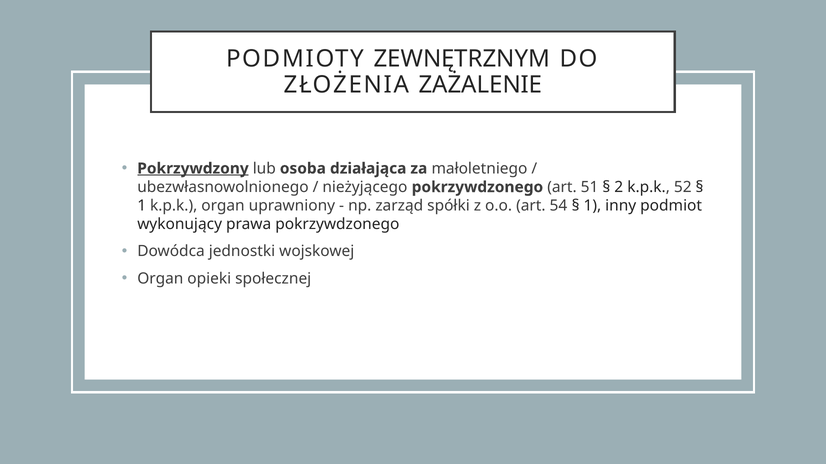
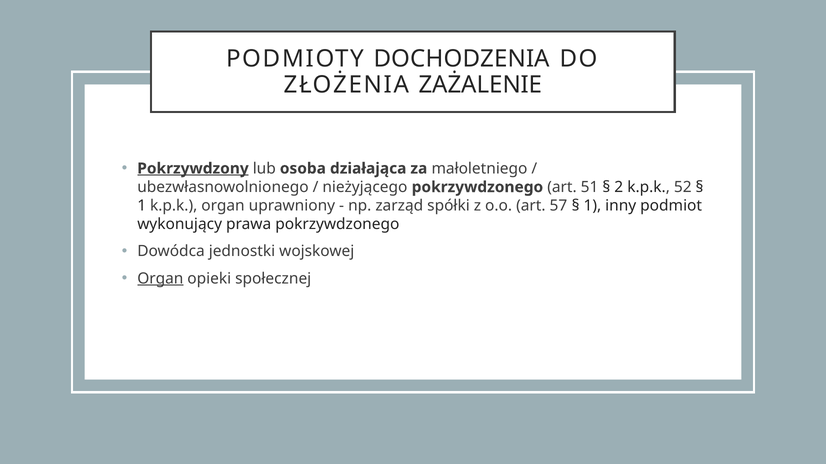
ZEWNĘTRZNYM: ZEWNĘTRZNYM -> DOCHODZENIA
54: 54 -> 57
Organ at (160, 279) underline: none -> present
